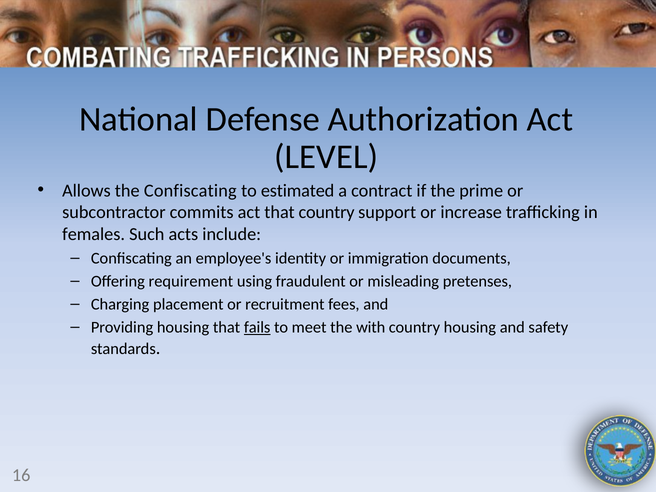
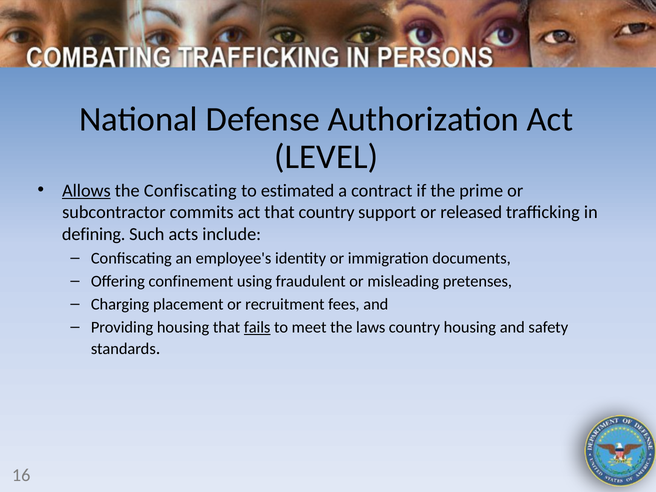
Allows underline: none -> present
increase: increase -> released
females: females -> defining
requirement: requirement -> confinement
with: with -> laws
